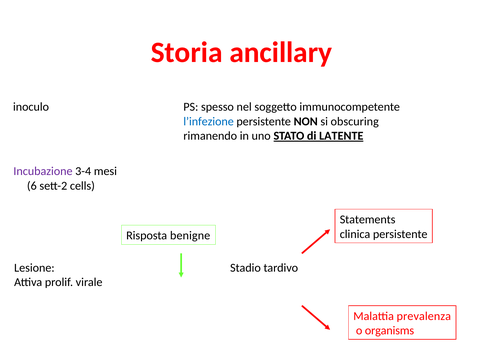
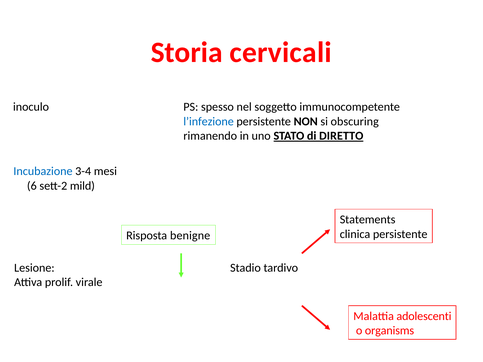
ancillary: ancillary -> cervicali
LATENTE: LATENTE -> DIRETTO
Incubazione colour: purple -> blue
cells: cells -> mild
prevalenza: prevalenza -> adolescenti
